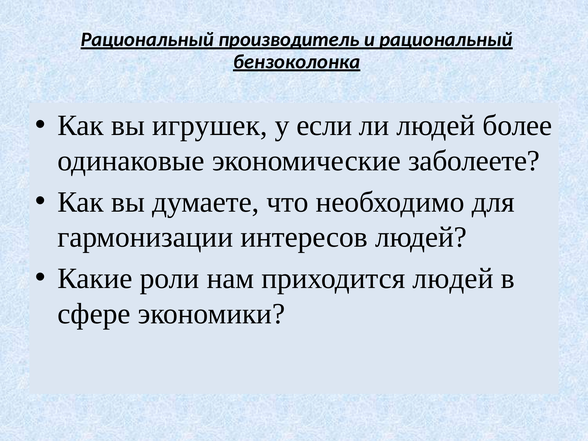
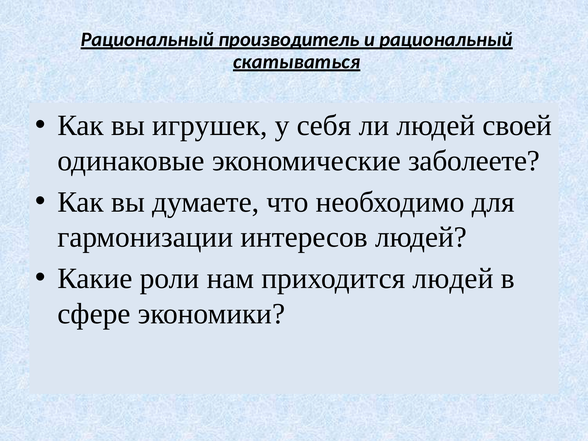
бензоколонка: бензоколонка -> скатываться
если: если -> себя
более: более -> своей
